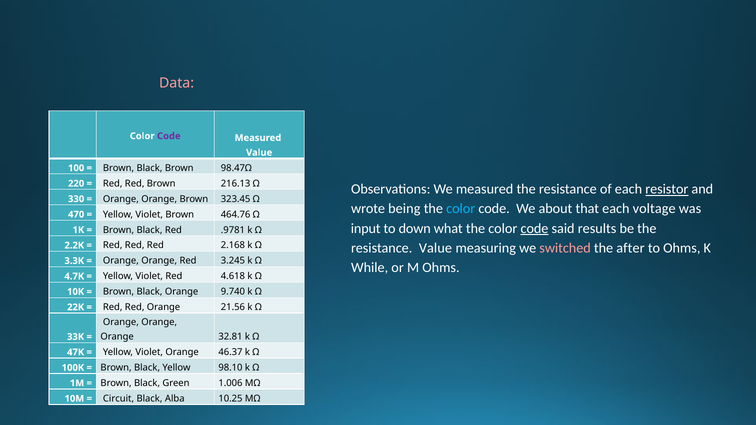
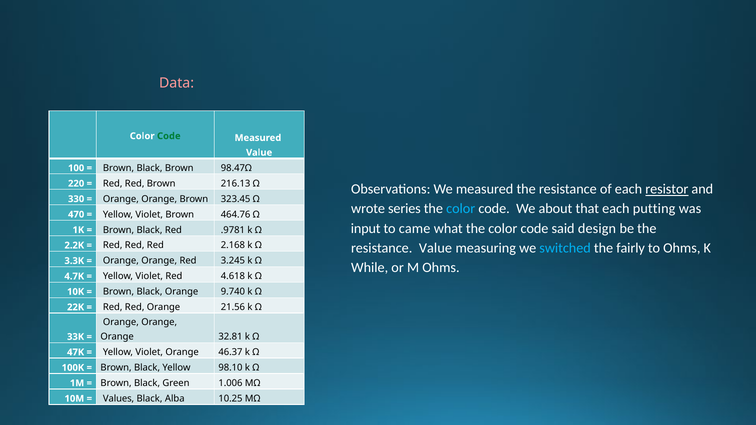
Code at (169, 136) colour: purple -> green
being: being -> series
voltage: voltage -> putting
down: down -> came
code at (534, 228) underline: present -> none
results: results -> design
switched colour: pink -> light blue
after: after -> fairly
Circuit: Circuit -> Values
